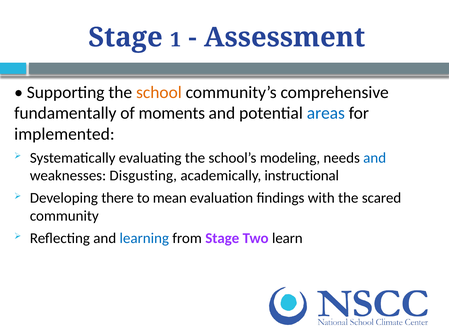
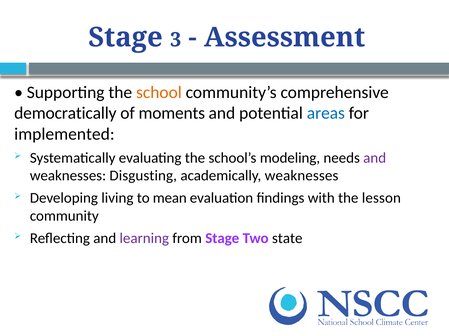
1: 1 -> 3
fundamentally: fundamentally -> democratically
and at (375, 158) colour: blue -> purple
academically instructional: instructional -> weaknesses
there: there -> living
scared: scared -> lesson
learning colour: blue -> purple
learn: learn -> state
